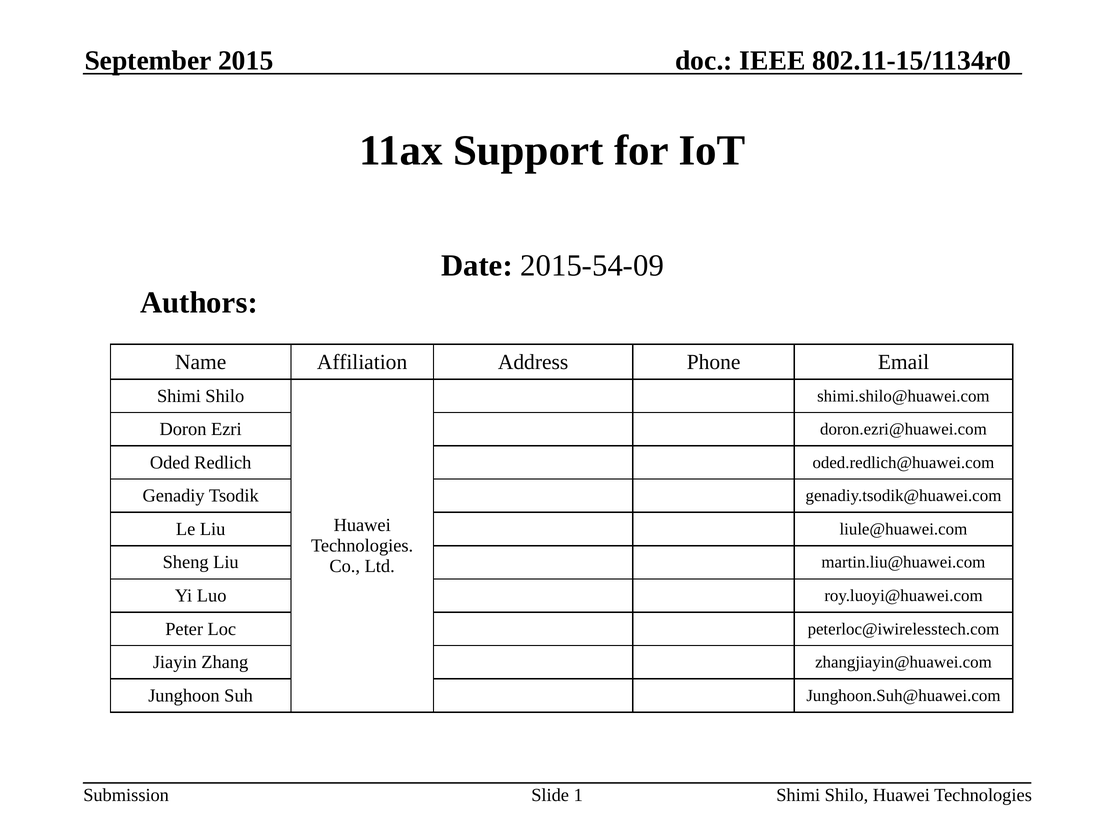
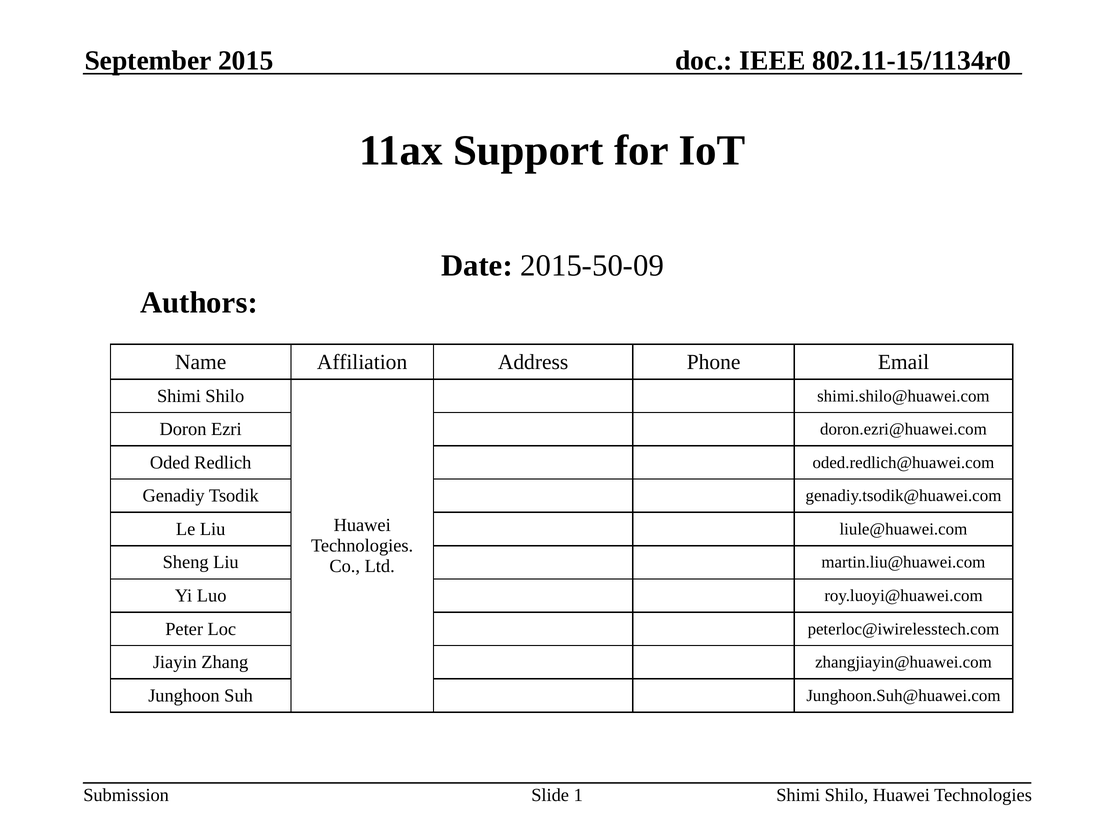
2015-54-09: 2015-54-09 -> 2015-50-09
